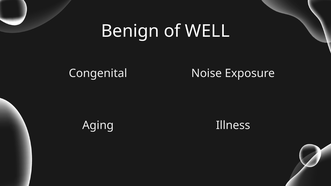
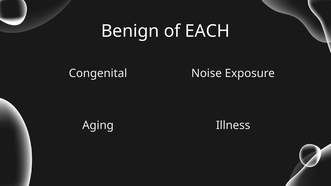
WELL: WELL -> EACH
